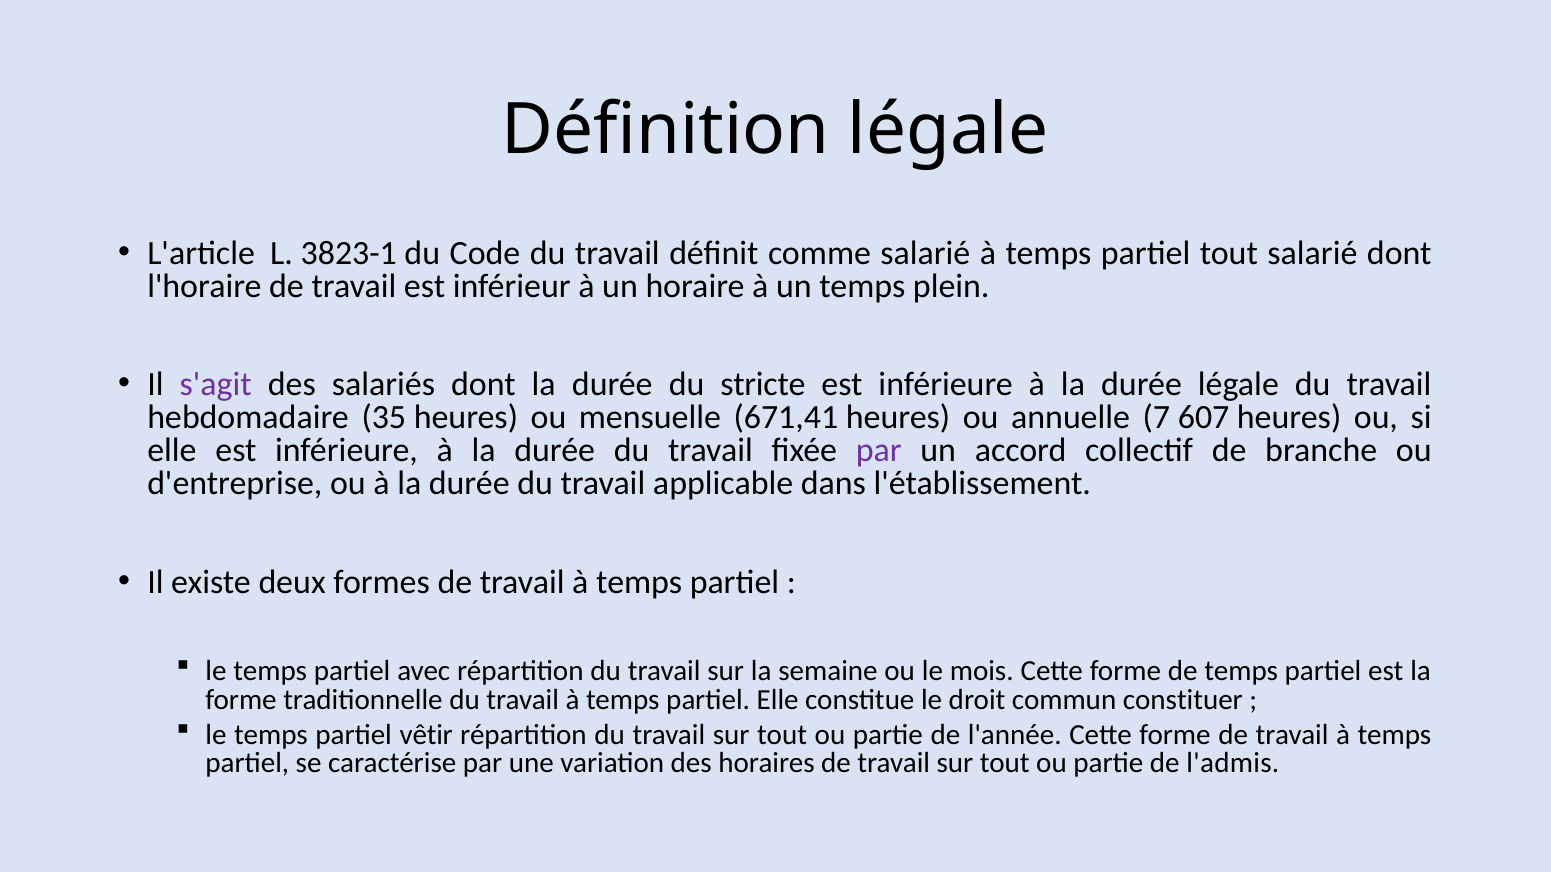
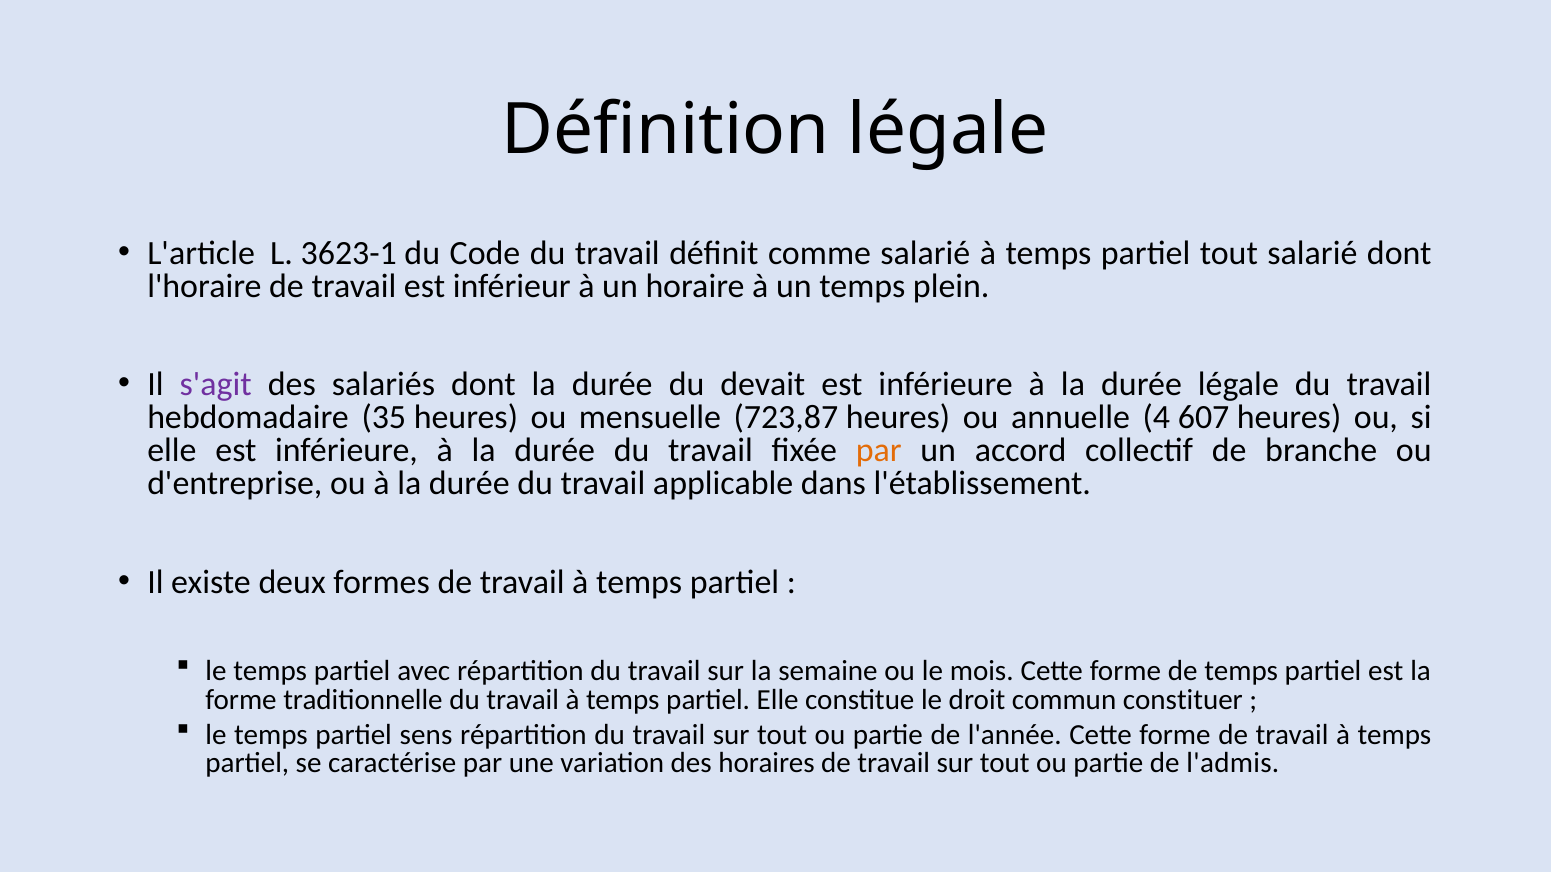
3823-1: 3823-1 -> 3623-1
stricte: stricte -> devait
671,41: 671,41 -> 723,87
7: 7 -> 4
par at (879, 451) colour: purple -> orange
vêtir: vêtir -> sens
